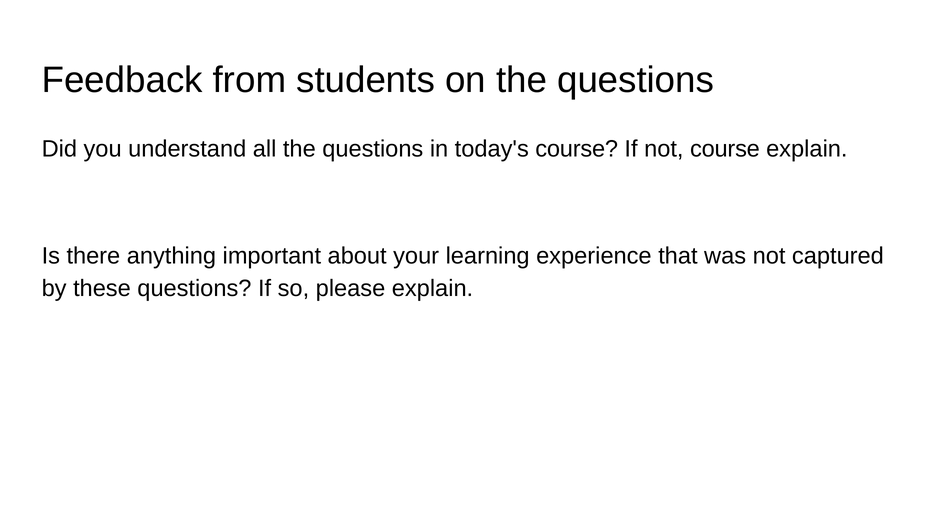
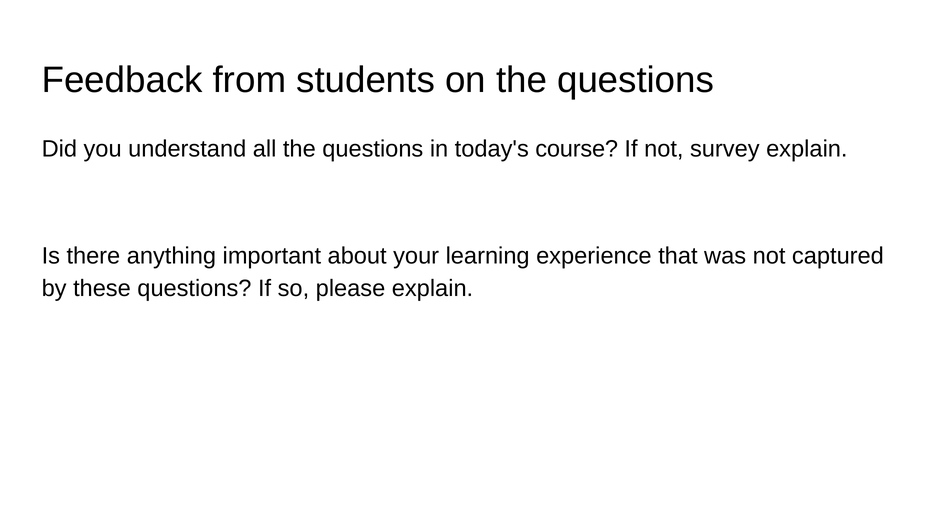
not course: course -> survey
